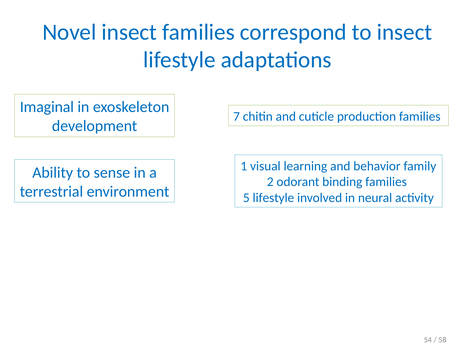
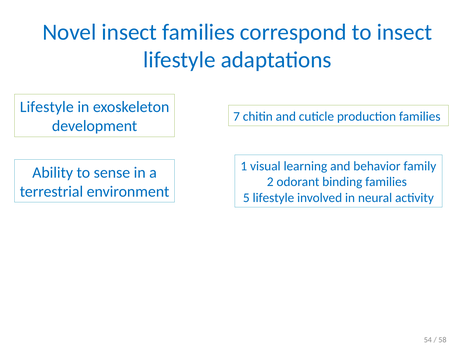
Imaginal at (47, 107): Imaginal -> Lifestyle
